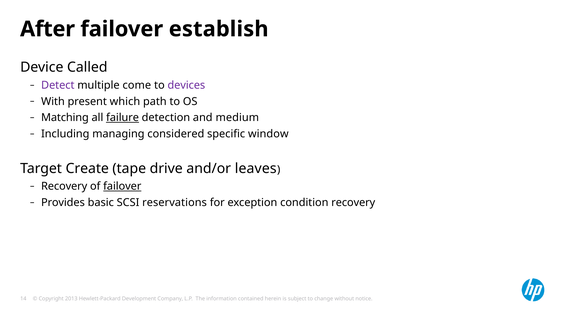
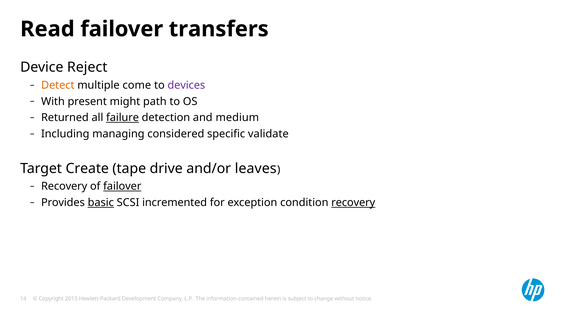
After: After -> Read
establish: establish -> transfers
Called: Called -> Reject
Detect colour: purple -> orange
which: which -> might
Matching: Matching -> Returned
window: window -> validate
basic underline: none -> present
reservations: reservations -> incremented
recovery at (353, 202) underline: none -> present
